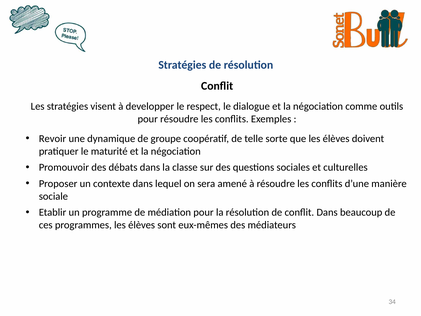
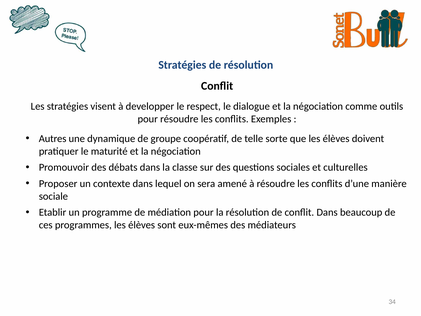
Revoir: Revoir -> Autres
